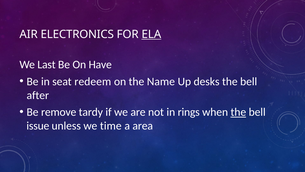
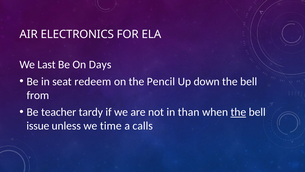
ELA underline: present -> none
Have: Have -> Days
Name: Name -> Pencil
desks: desks -> down
after: after -> from
remove: remove -> teacher
rings: rings -> than
area: area -> calls
